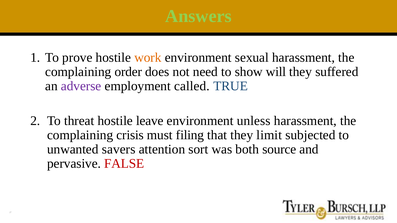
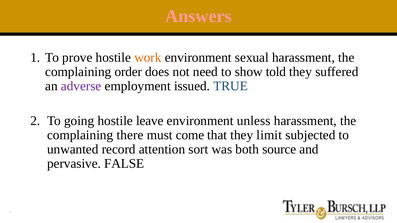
Answers colour: light green -> pink
will: will -> told
called: called -> issued
threat: threat -> going
crisis: crisis -> there
filing: filing -> come
savers: savers -> record
FALSE colour: red -> black
